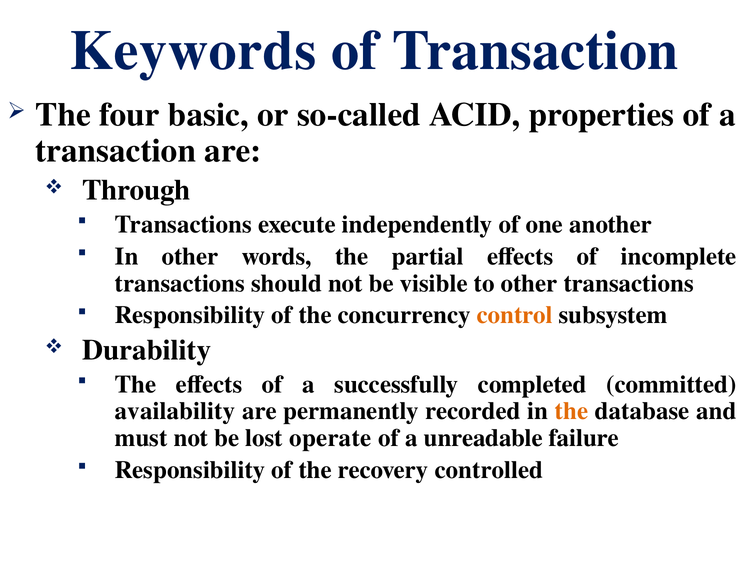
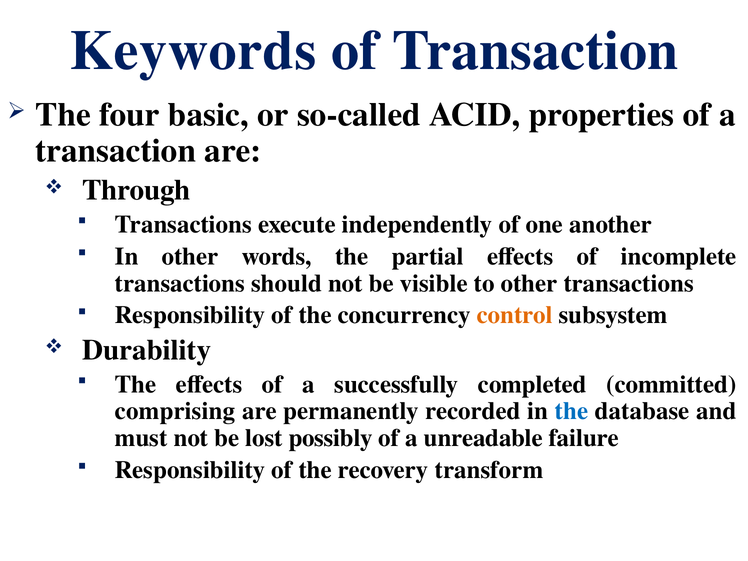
availability: availability -> comprising
the at (572, 411) colour: orange -> blue
operate: operate -> possibly
controlled: controlled -> transform
